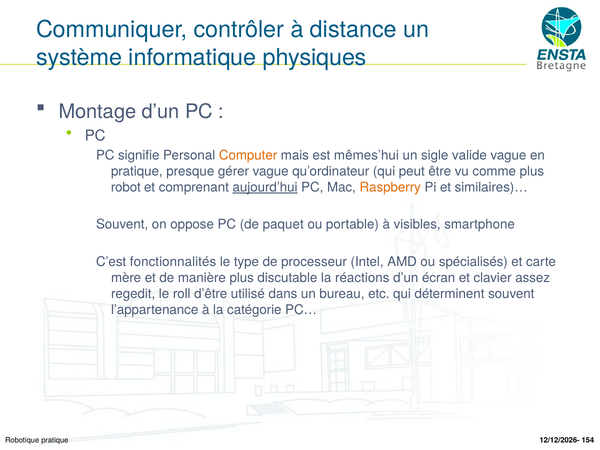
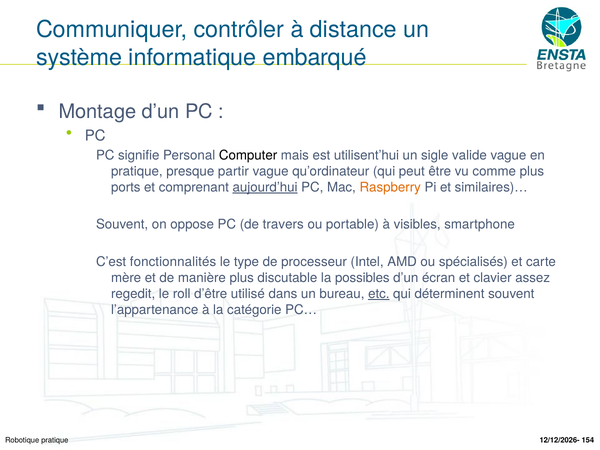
physiques: physiques -> embarqué
Computer colour: orange -> black
mêmes’hui: mêmes’hui -> utilisent’hui
gérer: gérer -> partir
robot: robot -> ports
paquet: paquet -> travers
réactions: réactions -> possibles
etc underline: none -> present
